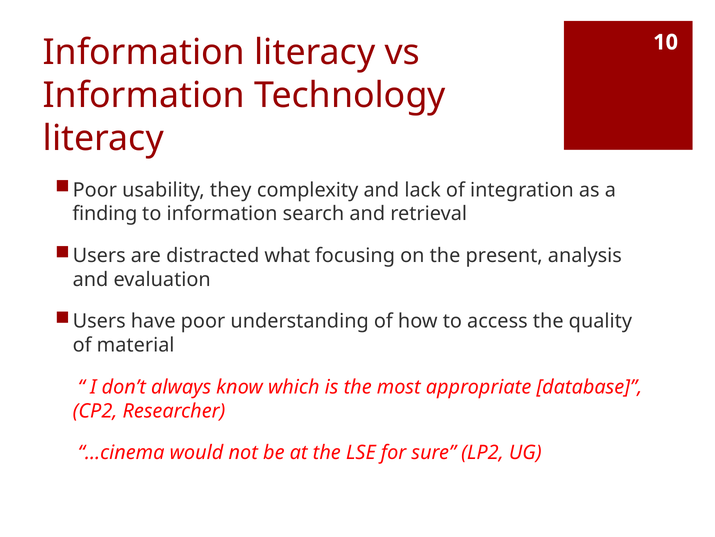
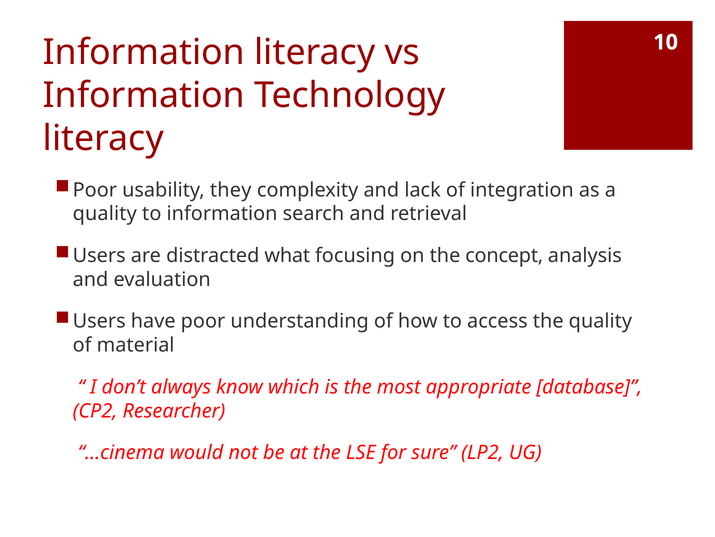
finding at (105, 214): finding -> quality
present: present -> concept
